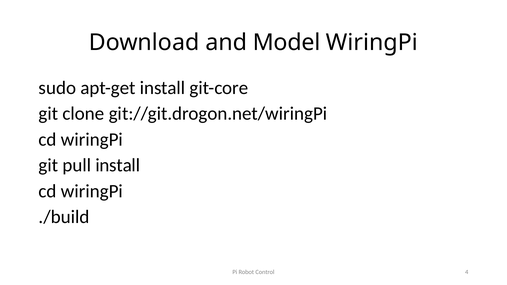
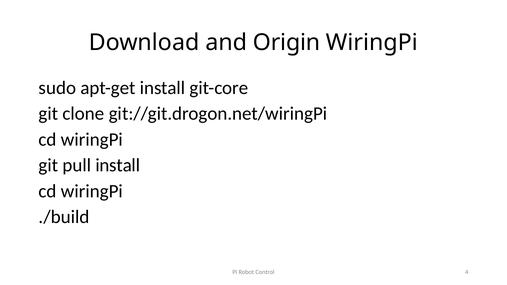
Model: Model -> Origin
